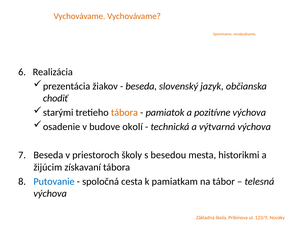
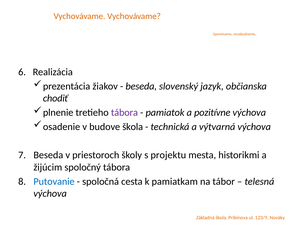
starými: starými -> plnenie
tábora at (124, 113) colour: orange -> purple
budove okolí: okolí -> škola
besedou: besedou -> projektu
získavaní: získavaní -> spoločný
